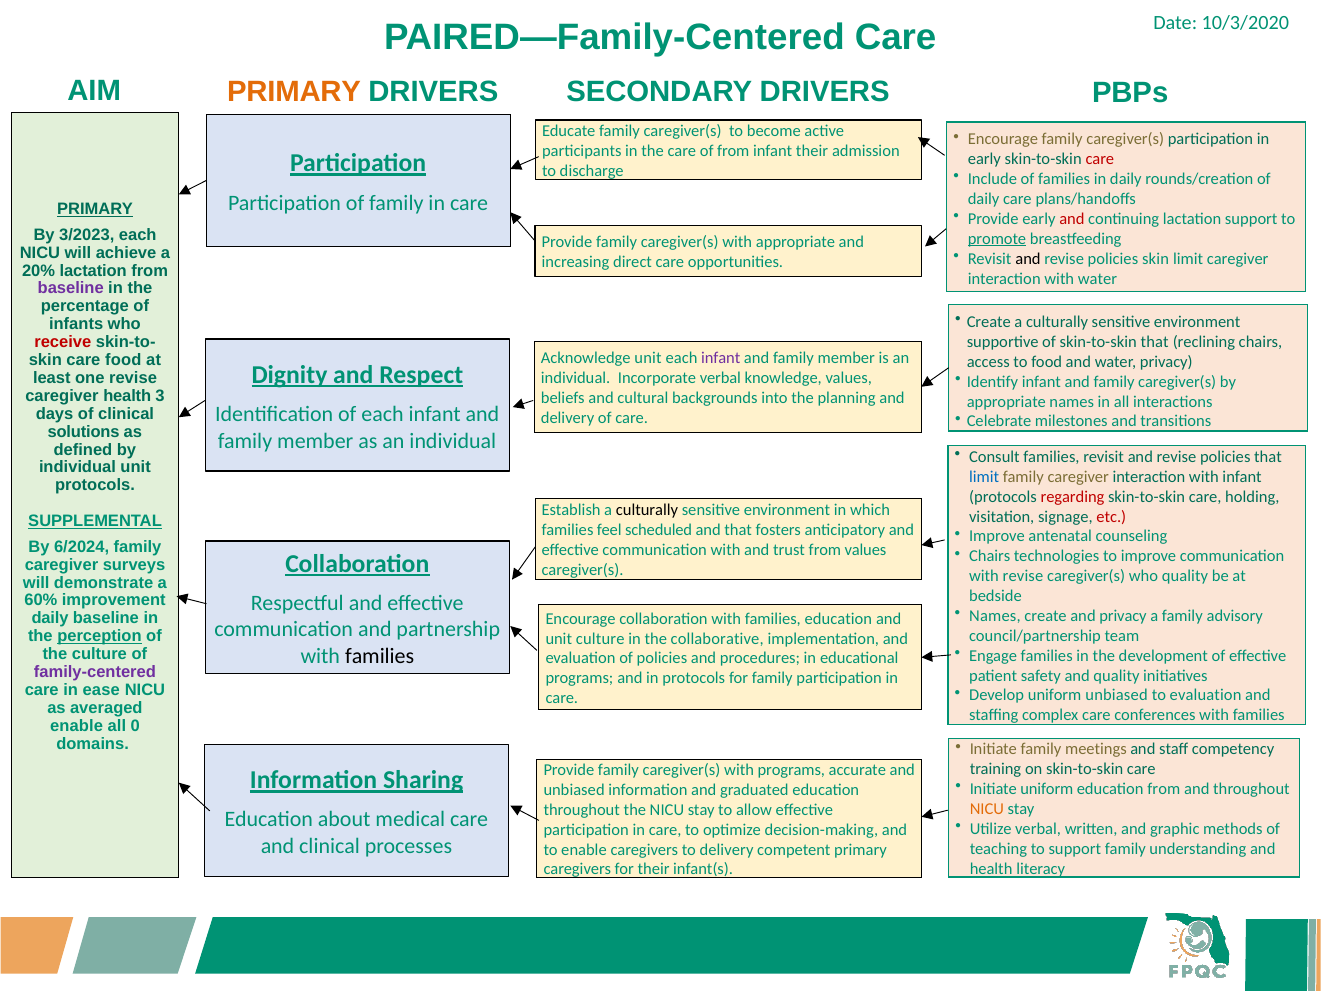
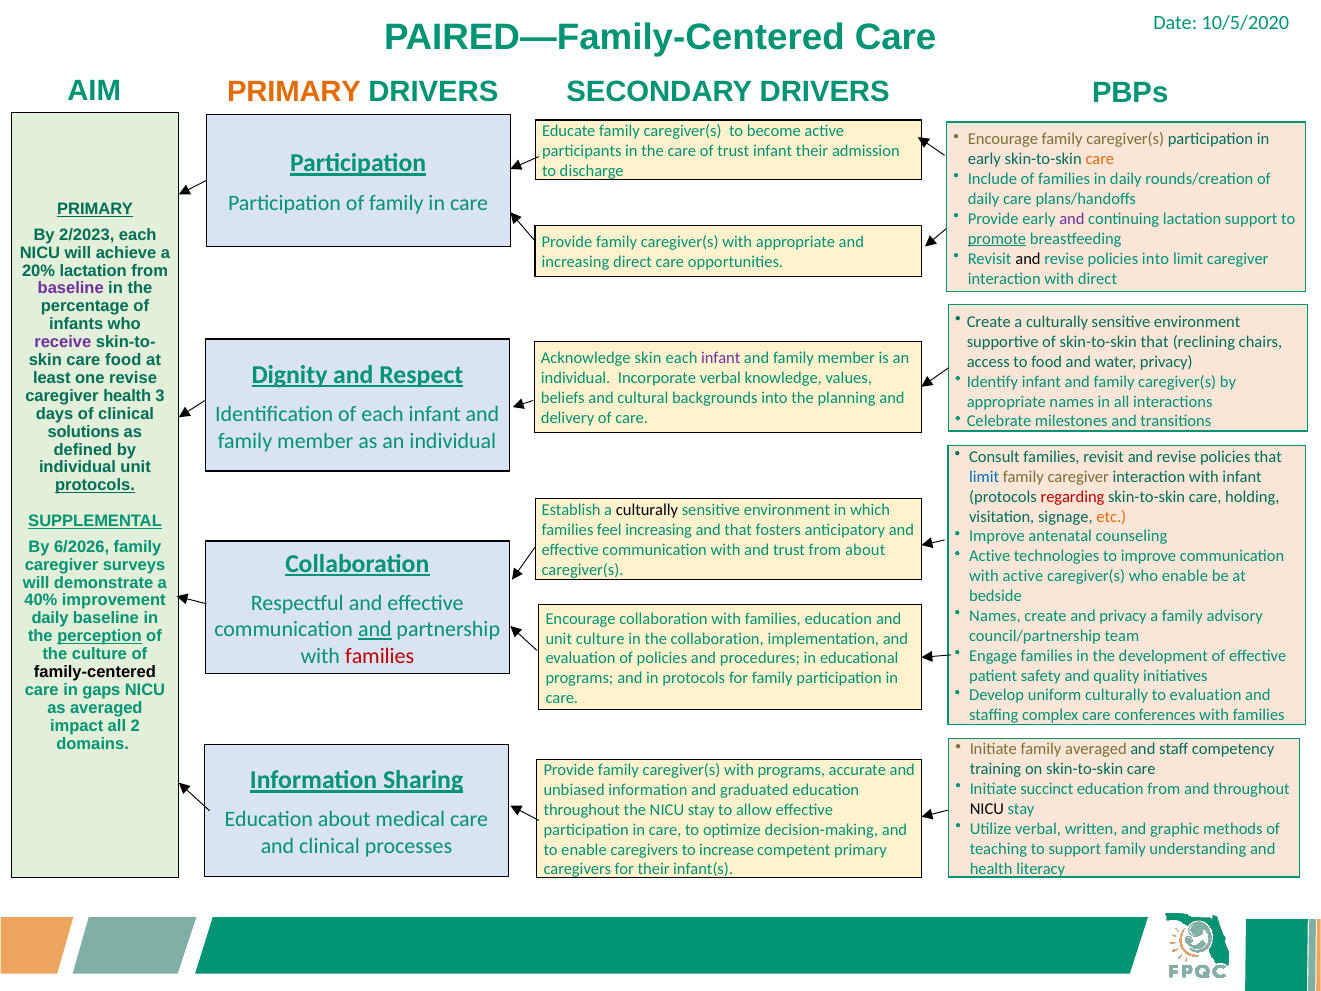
10/3/2020: 10/3/2020 -> 10/5/2020
of from: from -> trust
care at (1100, 159) colour: red -> orange
and at (1072, 219) colour: red -> purple
3/2023: 3/2023 -> 2/2023
policies skin: skin -> into
with water: water -> direct
receive colour: red -> purple
Acknowledge unit: unit -> skin
protocols at (95, 485) underline: none -> present
etc colour: red -> orange
feel scheduled: scheduled -> increasing
6/2024: 6/2024 -> 6/2026
from values: values -> about
Chairs at (990, 556): Chairs -> Active
with revise: revise -> active
who quality: quality -> enable
60%: 60% -> 40%
and at (375, 629) underline: none -> present
the collaborative: collaborative -> collaboration
families at (380, 656) colour: black -> red
family-centered colour: purple -> black
ease: ease -> gaps
uniform unbiased: unbiased -> culturally
enable at (77, 726): enable -> impact
0: 0 -> 2
family meetings: meetings -> averaged
Initiate uniform: uniform -> succinct
NICU at (987, 809) colour: orange -> black
to delivery: delivery -> increase
